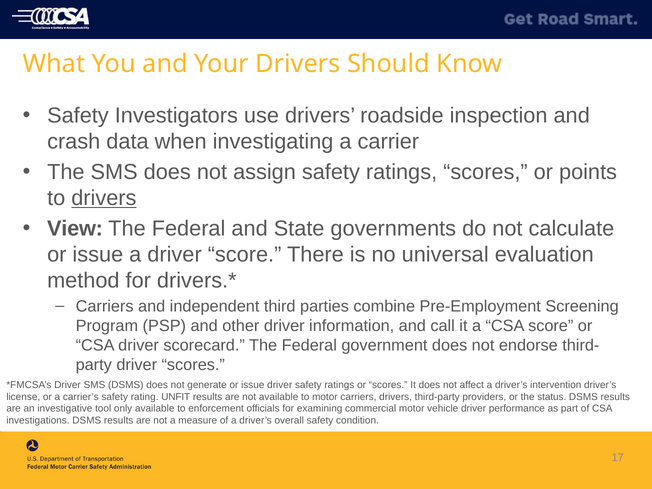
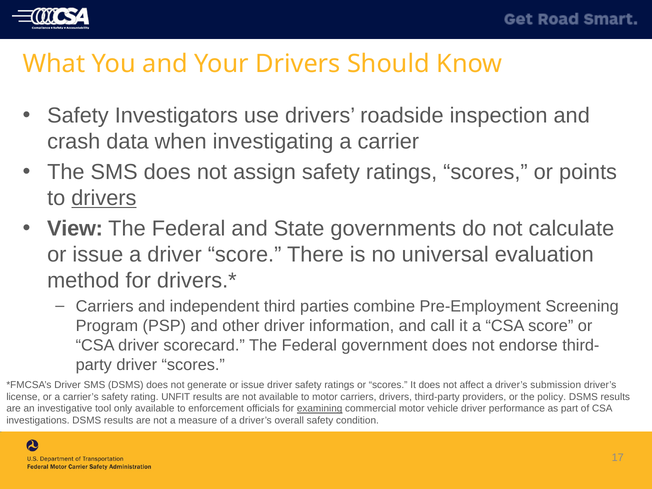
intervention: intervention -> submission
status: status -> policy
examining underline: none -> present
